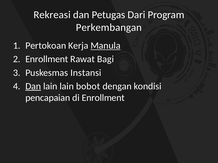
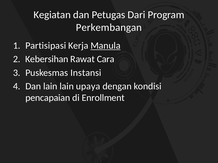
Rekreasi: Rekreasi -> Kegiatan
Pertokoan: Pertokoan -> Partisipasi
Enrollment at (47, 59): Enrollment -> Kebersihan
Bagi: Bagi -> Cara
Dan at (33, 86) underline: present -> none
bobot: bobot -> upaya
